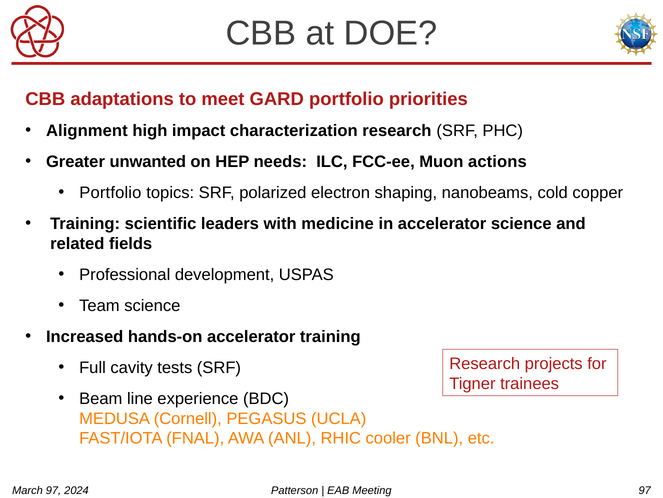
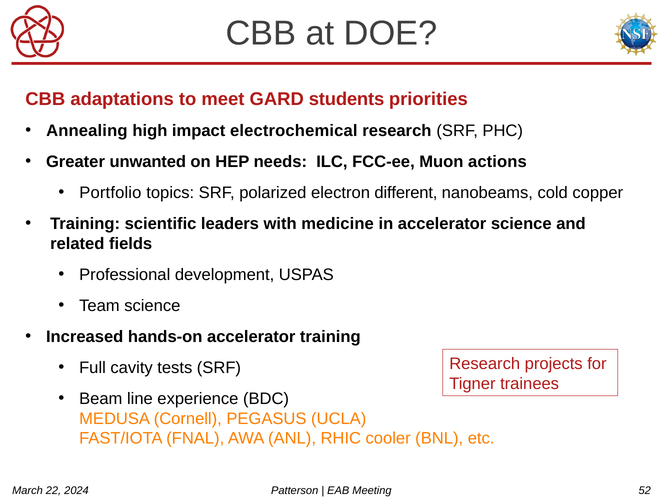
GARD portfolio: portfolio -> students
Alignment: Alignment -> Annealing
characterization: characterization -> electrochemical
shaping: shaping -> different
March 97: 97 -> 22
Meeting 97: 97 -> 52
